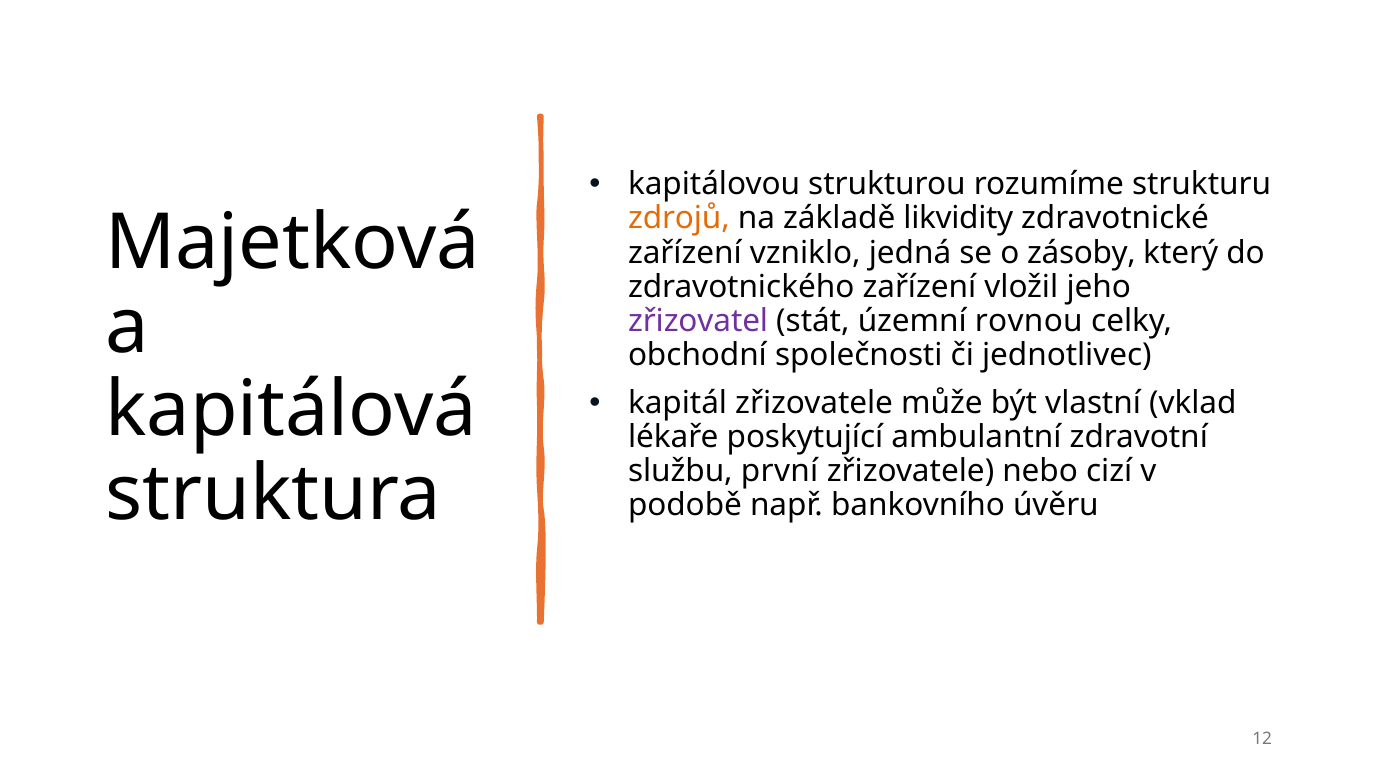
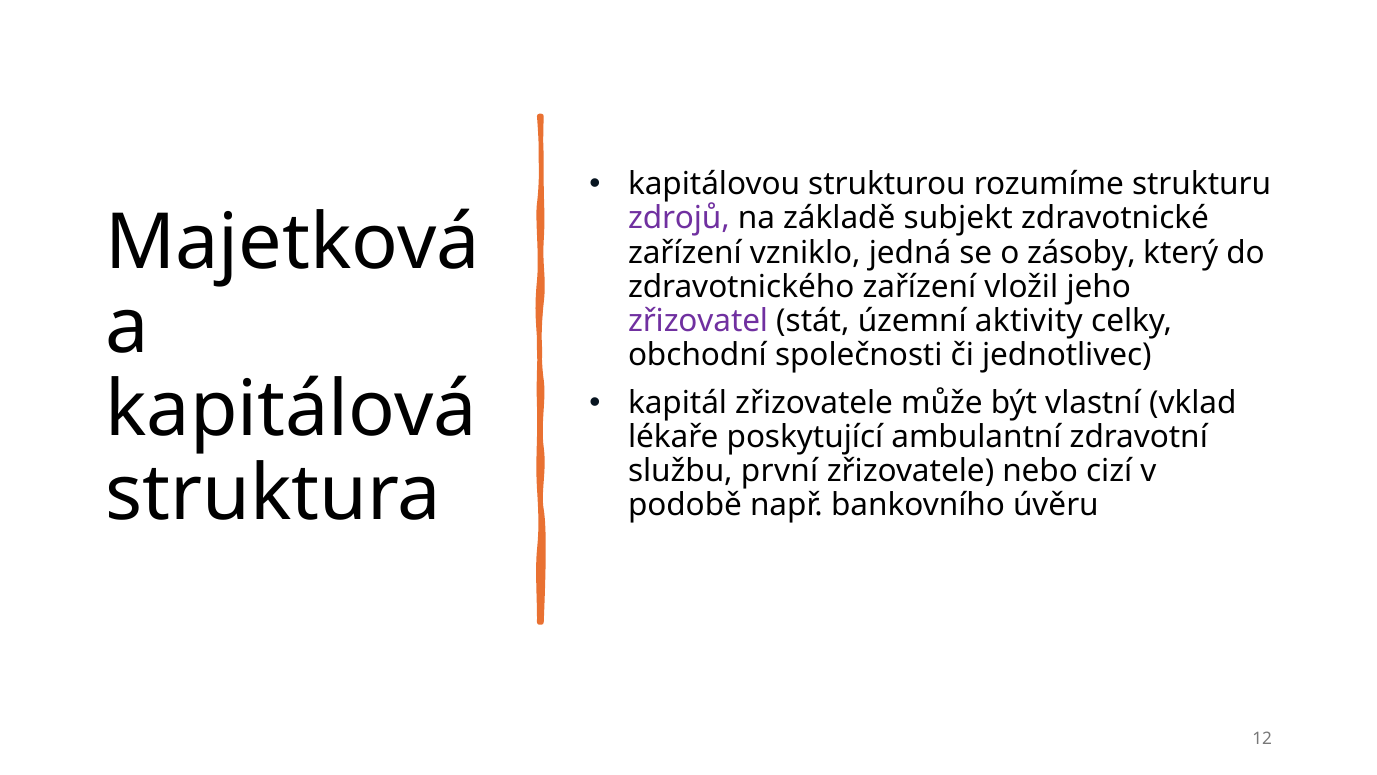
zdrojů colour: orange -> purple
likvidity: likvidity -> subjekt
rovnou: rovnou -> aktivity
